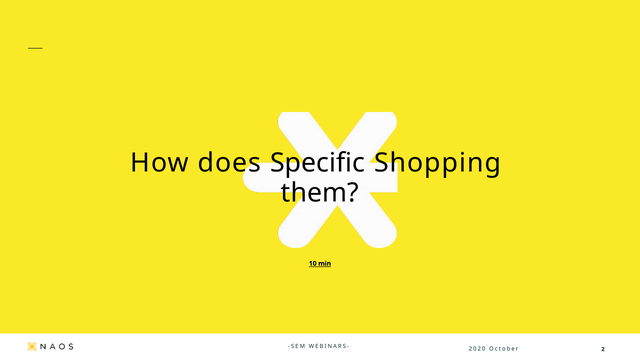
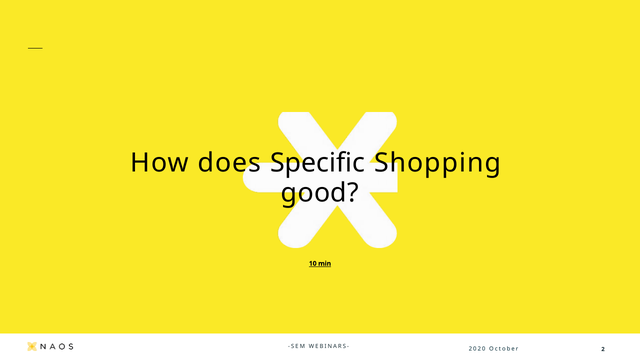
them: them -> good
